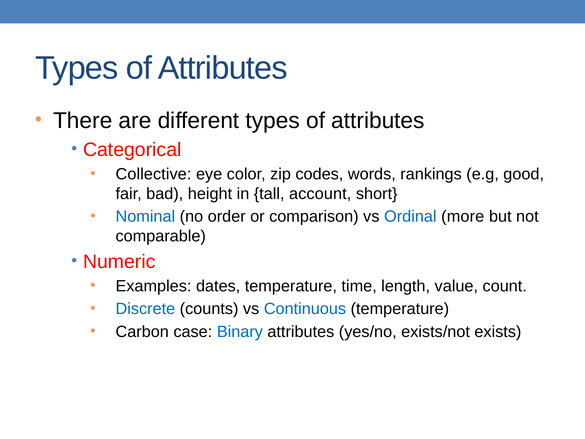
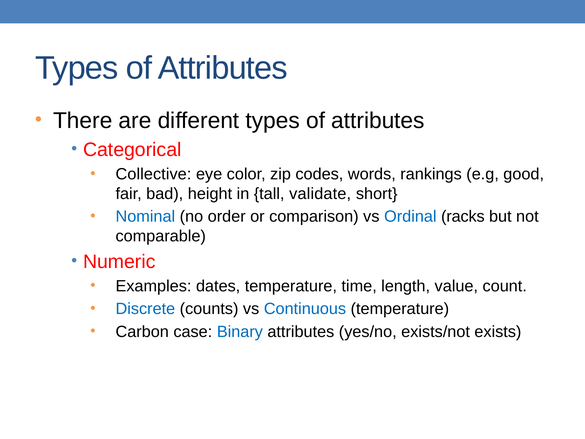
account: account -> validate
more: more -> racks
